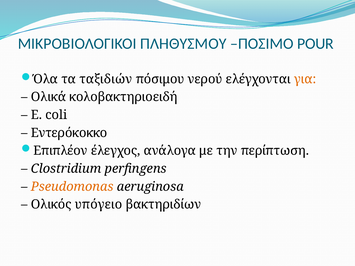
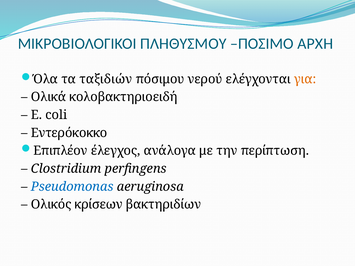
POUR: POUR -> ΑΡΧΗ
Pseudomonas colour: orange -> blue
υπόγειο: υπόγειο -> κρίσεων
